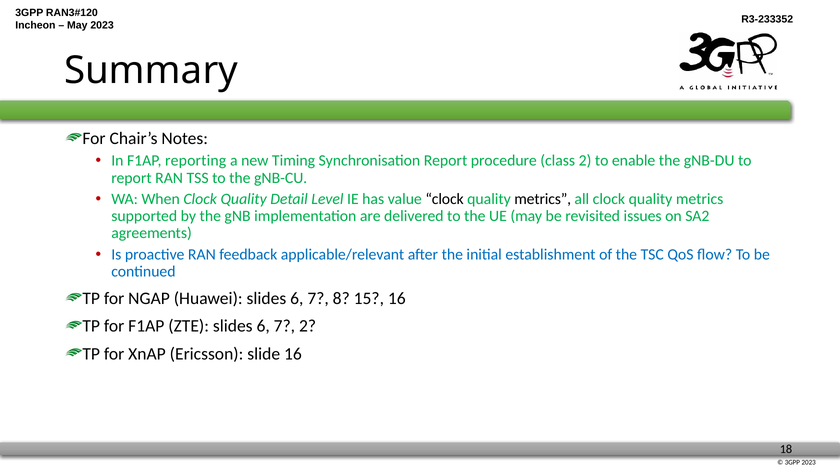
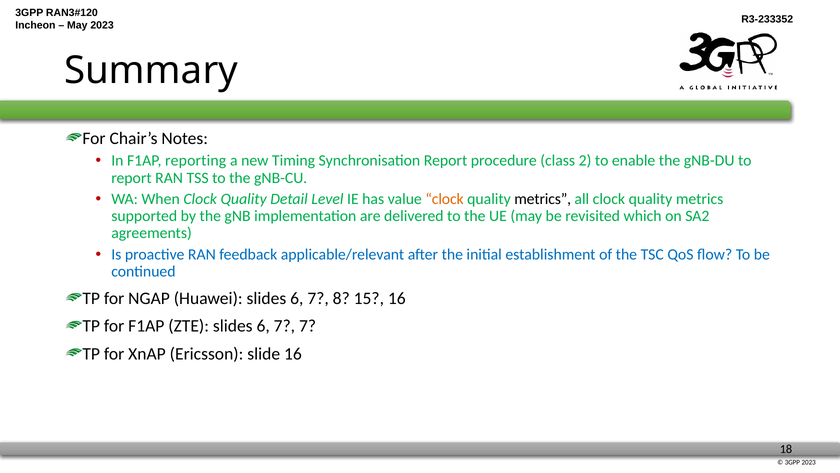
clock at (445, 199) colour: black -> orange
issues: issues -> which
7 2: 2 -> 7
